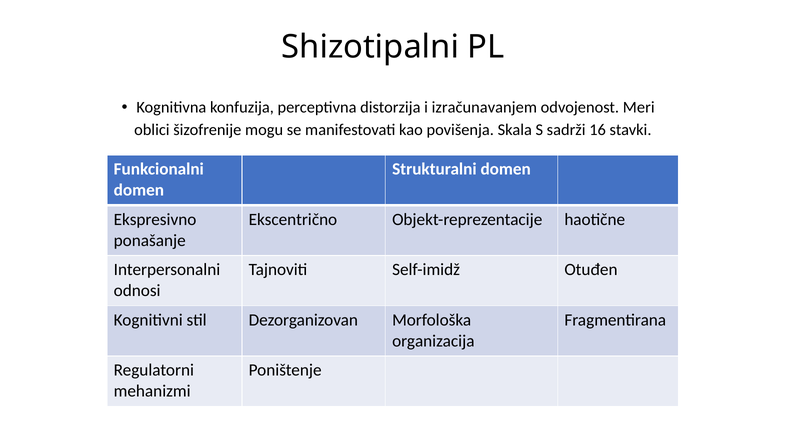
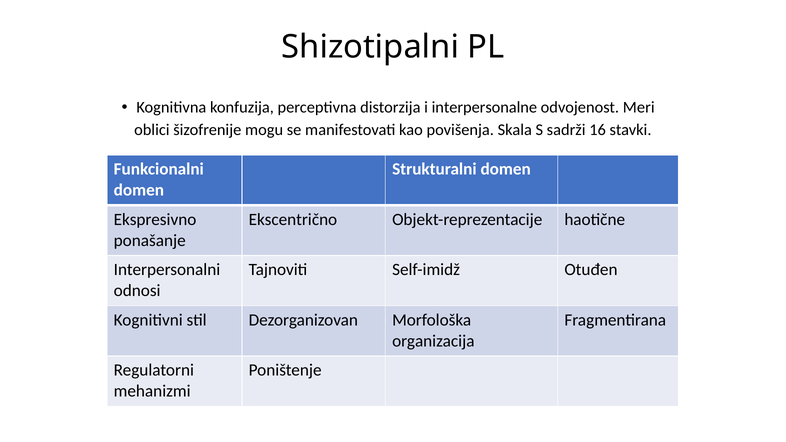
izračunavanjem: izračunavanjem -> interpersonalne
